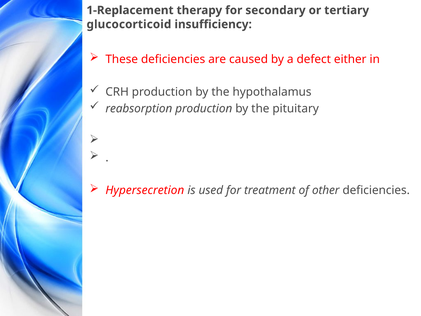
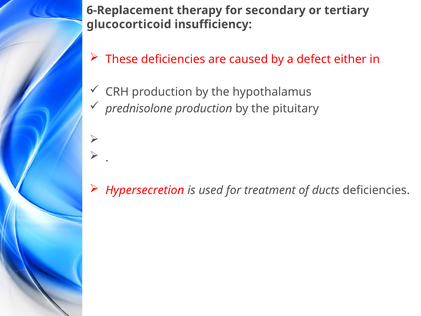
1-Replacement: 1-Replacement -> 6-Replacement
reabsorption: reabsorption -> prednisolone
other: other -> ducts
